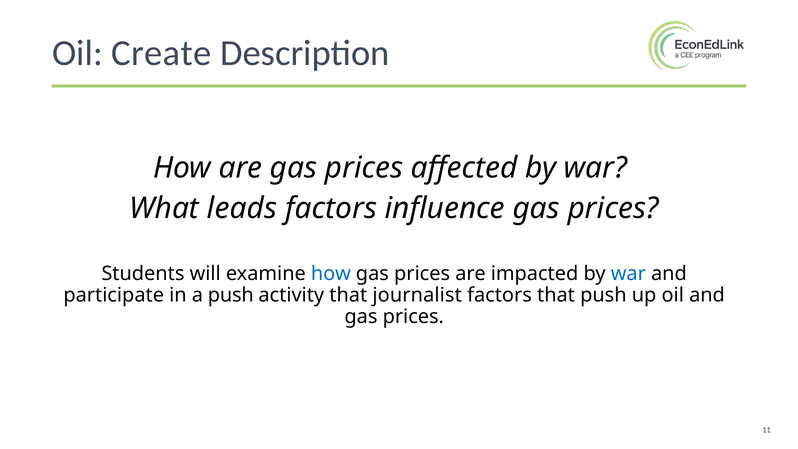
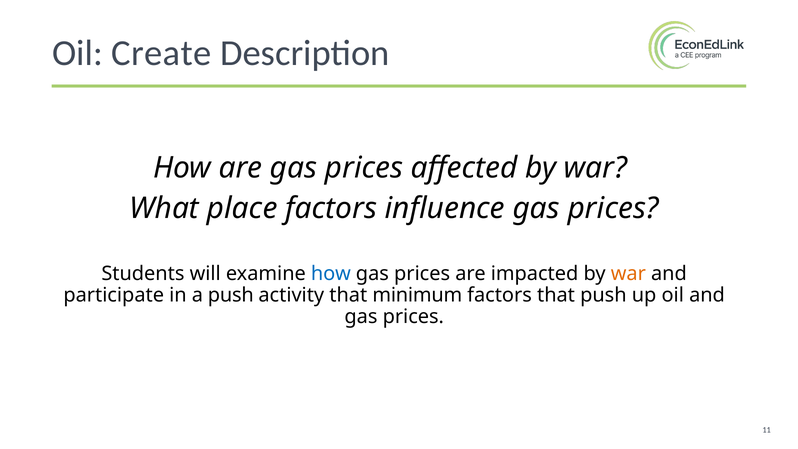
leads: leads -> place
war at (628, 274) colour: blue -> orange
journalist: journalist -> minimum
